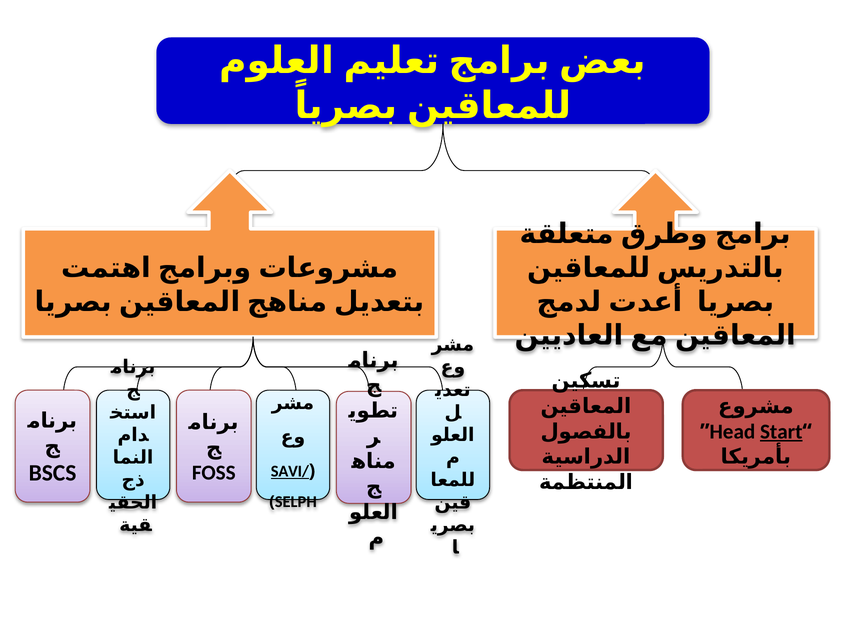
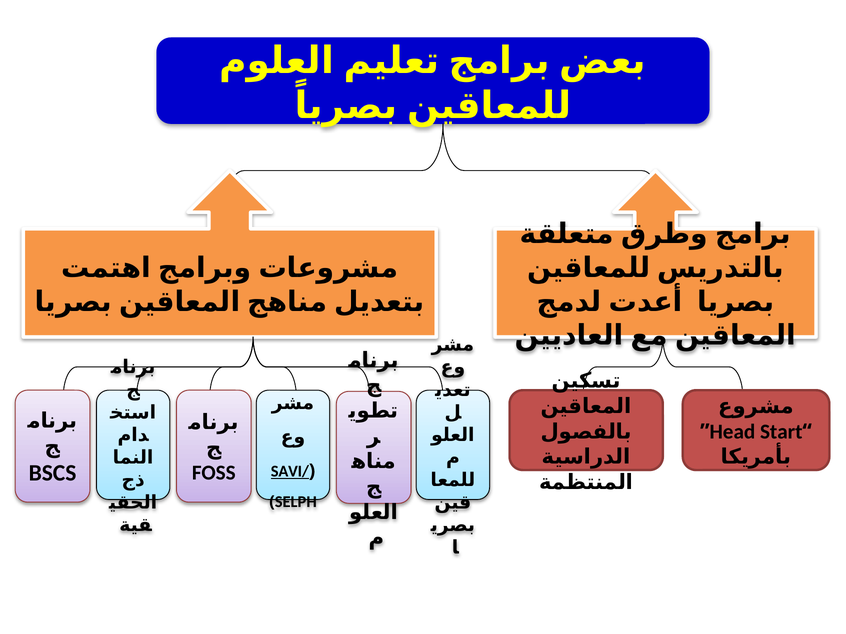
Start underline: present -> none
